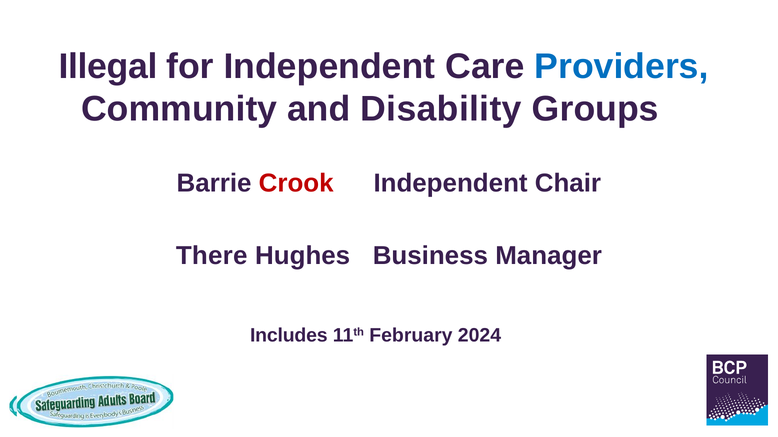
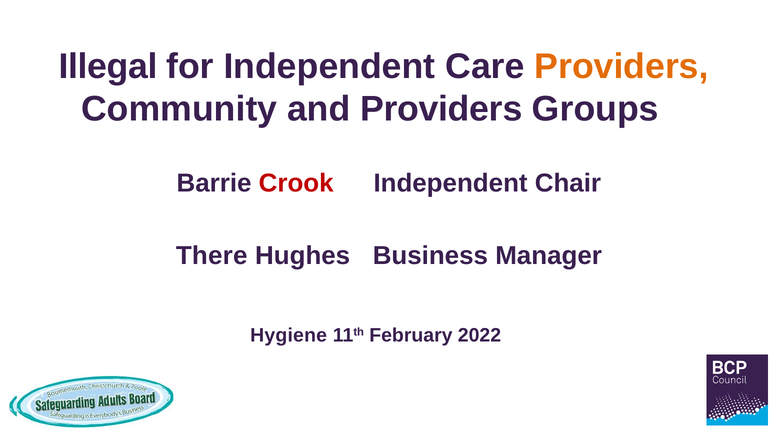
Providers at (622, 66) colour: blue -> orange
and Disability: Disability -> Providers
Includes: Includes -> Hygiene
2024: 2024 -> 2022
